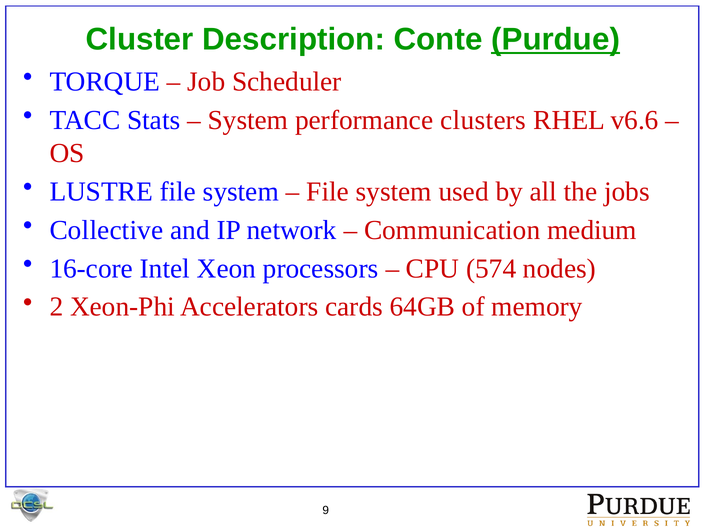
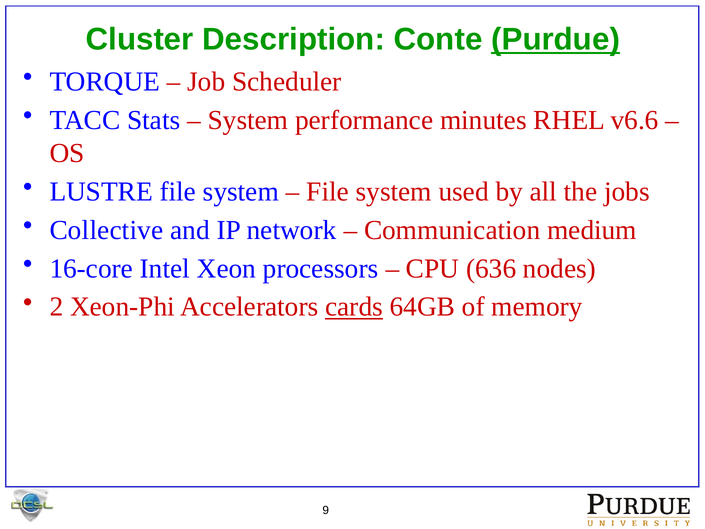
clusters: clusters -> minutes
574: 574 -> 636
cards underline: none -> present
